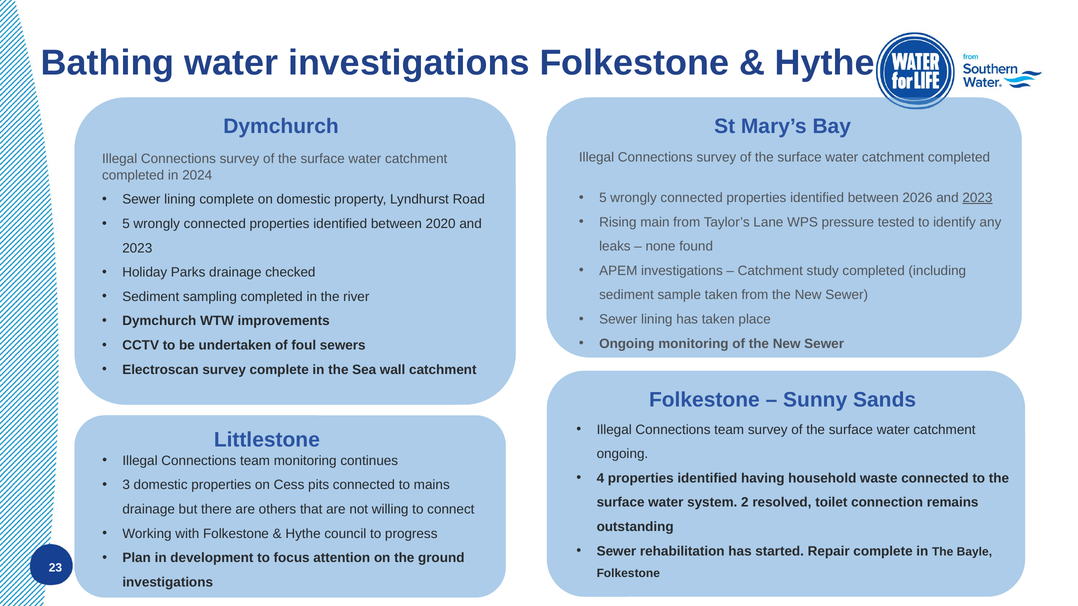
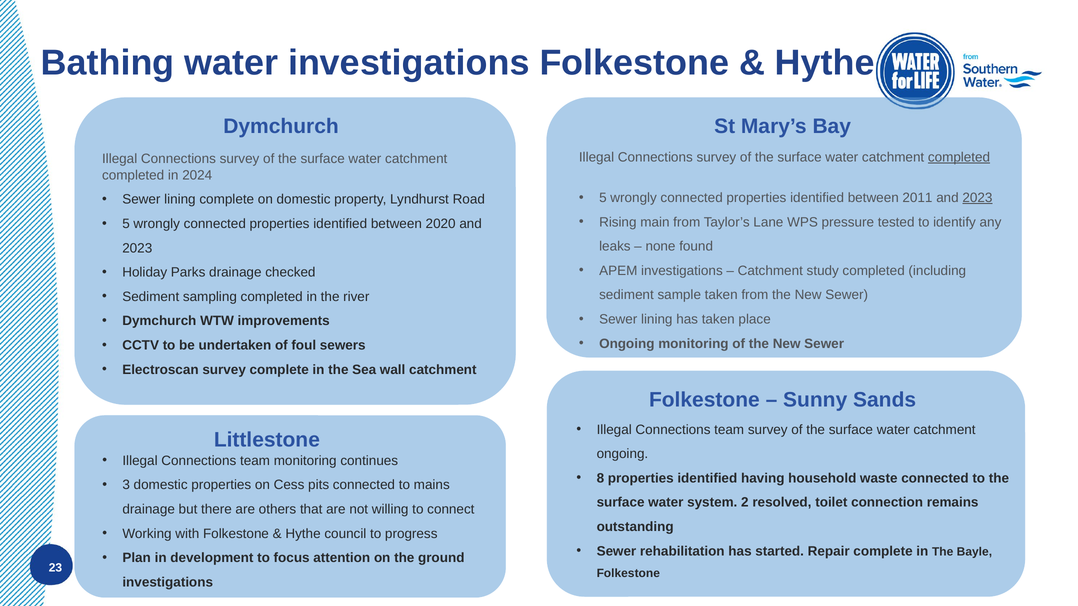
completed at (959, 157) underline: none -> present
2026: 2026 -> 2011
4: 4 -> 8
